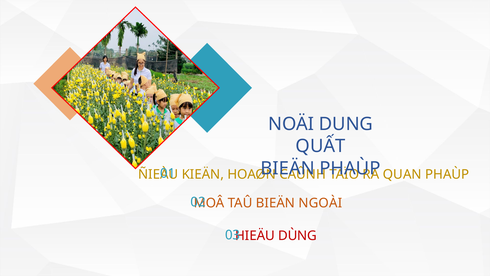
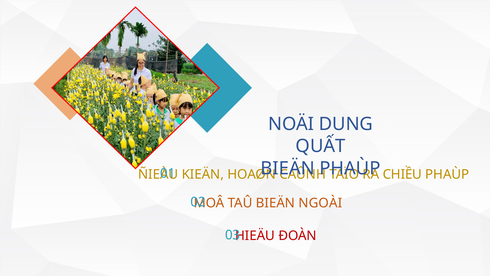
QUAN: QUAN -> CHIỀU
DÙNG: DÙNG -> ĐOÀN
